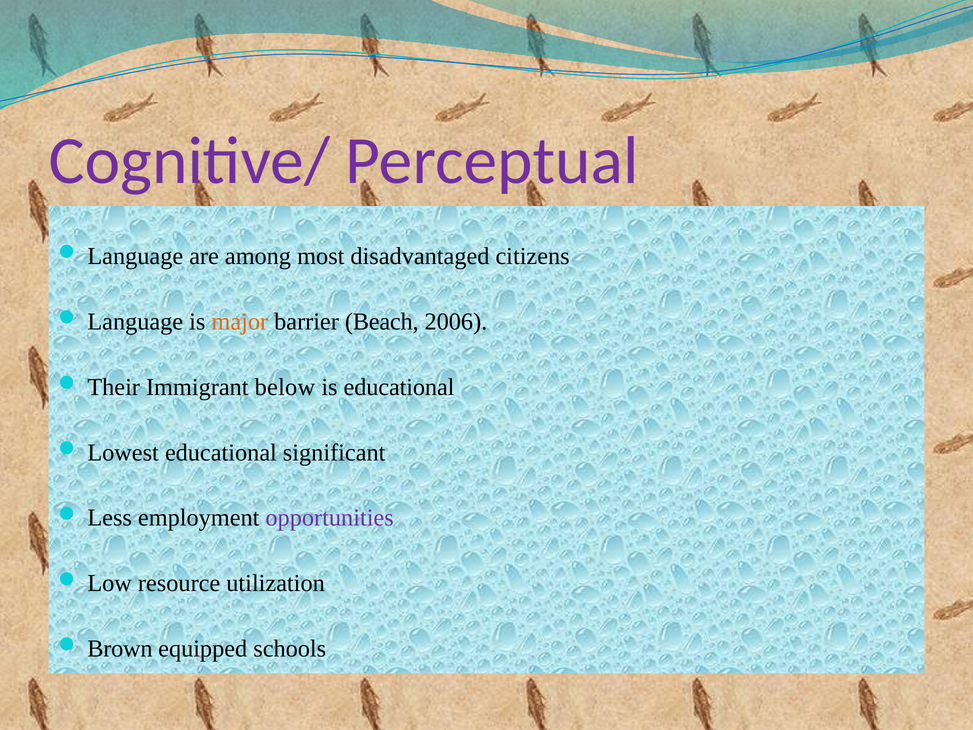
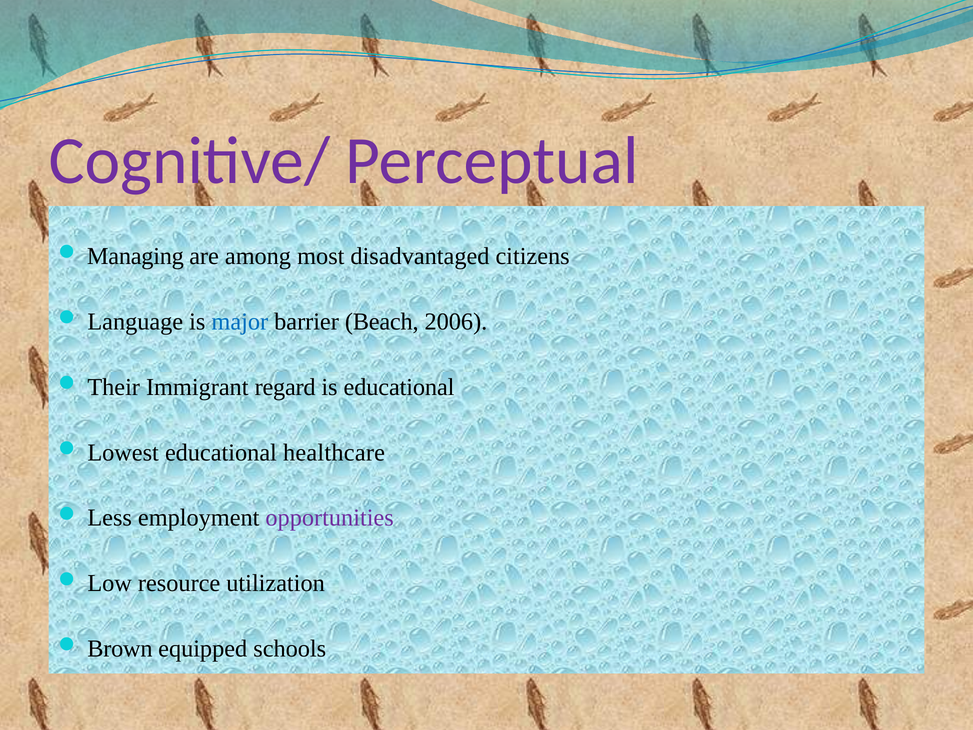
Language at (135, 256): Language -> Managing
major colour: orange -> blue
below: below -> regard
significant: significant -> healthcare
